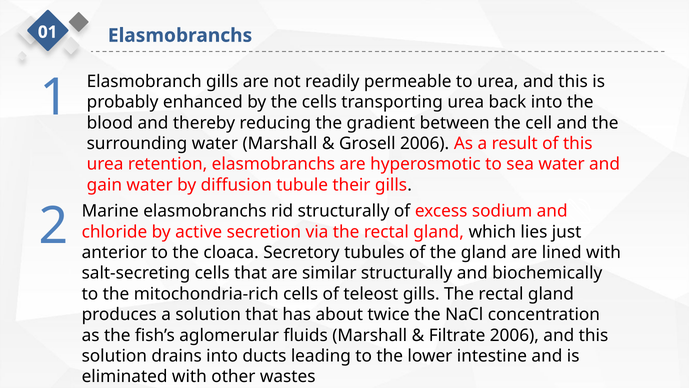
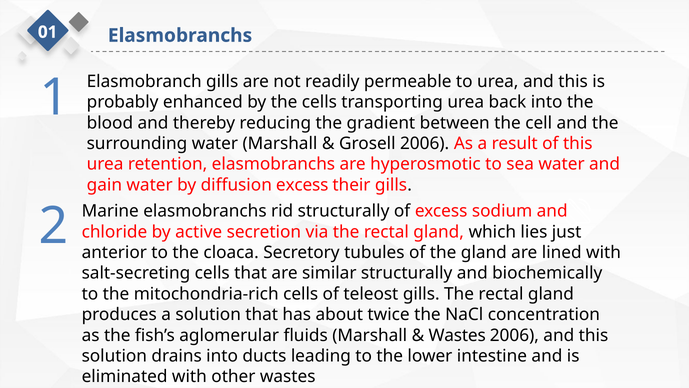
diffusion tubule: tubule -> excess
Filtrate at (457, 335): Filtrate -> Wastes
